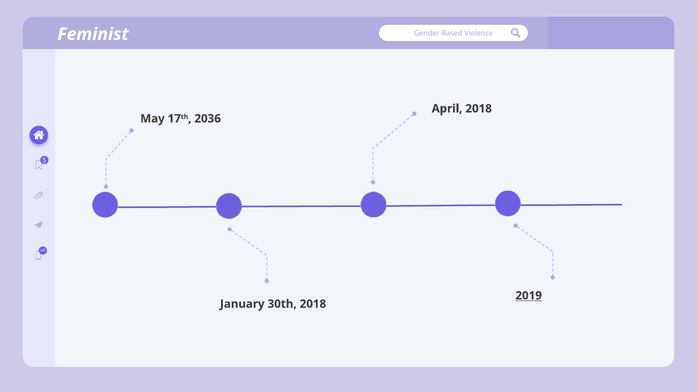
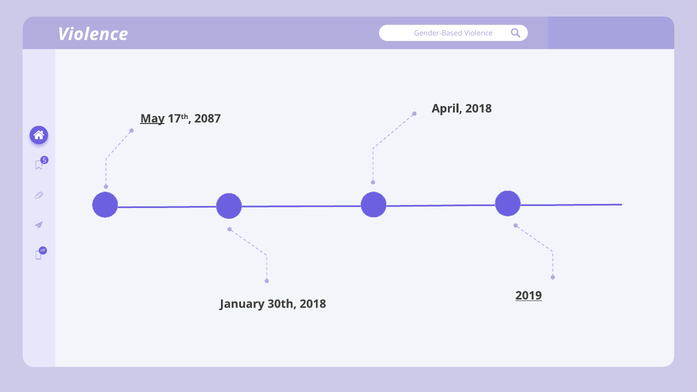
Feminist at (93, 34): Feminist -> Violence
May underline: none -> present
2036: 2036 -> 2087
